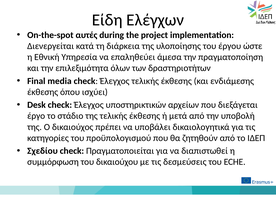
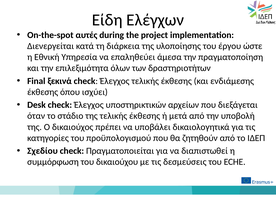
media: media -> ξεκινά
έργο: έργο -> όταν
